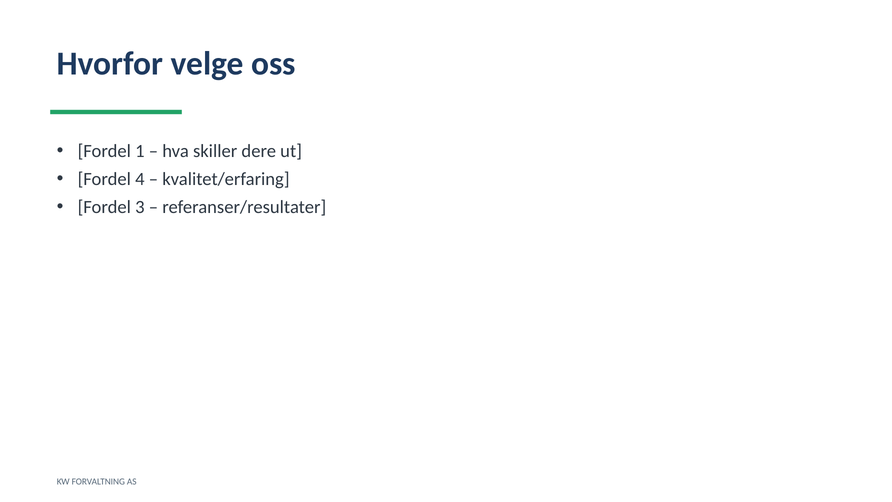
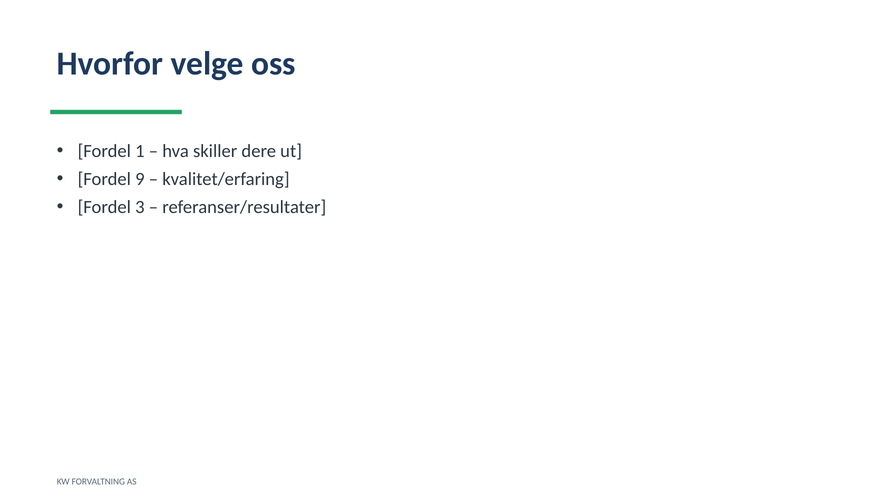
4: 4 -> 9
